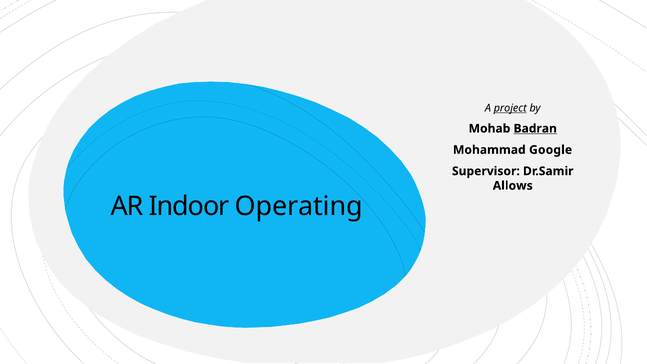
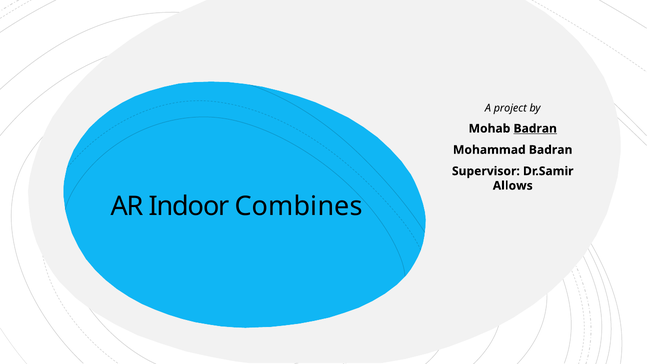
project underline: present -> none
Mohammad Google: Google -> Badran
Operating: Operating -> Combines
